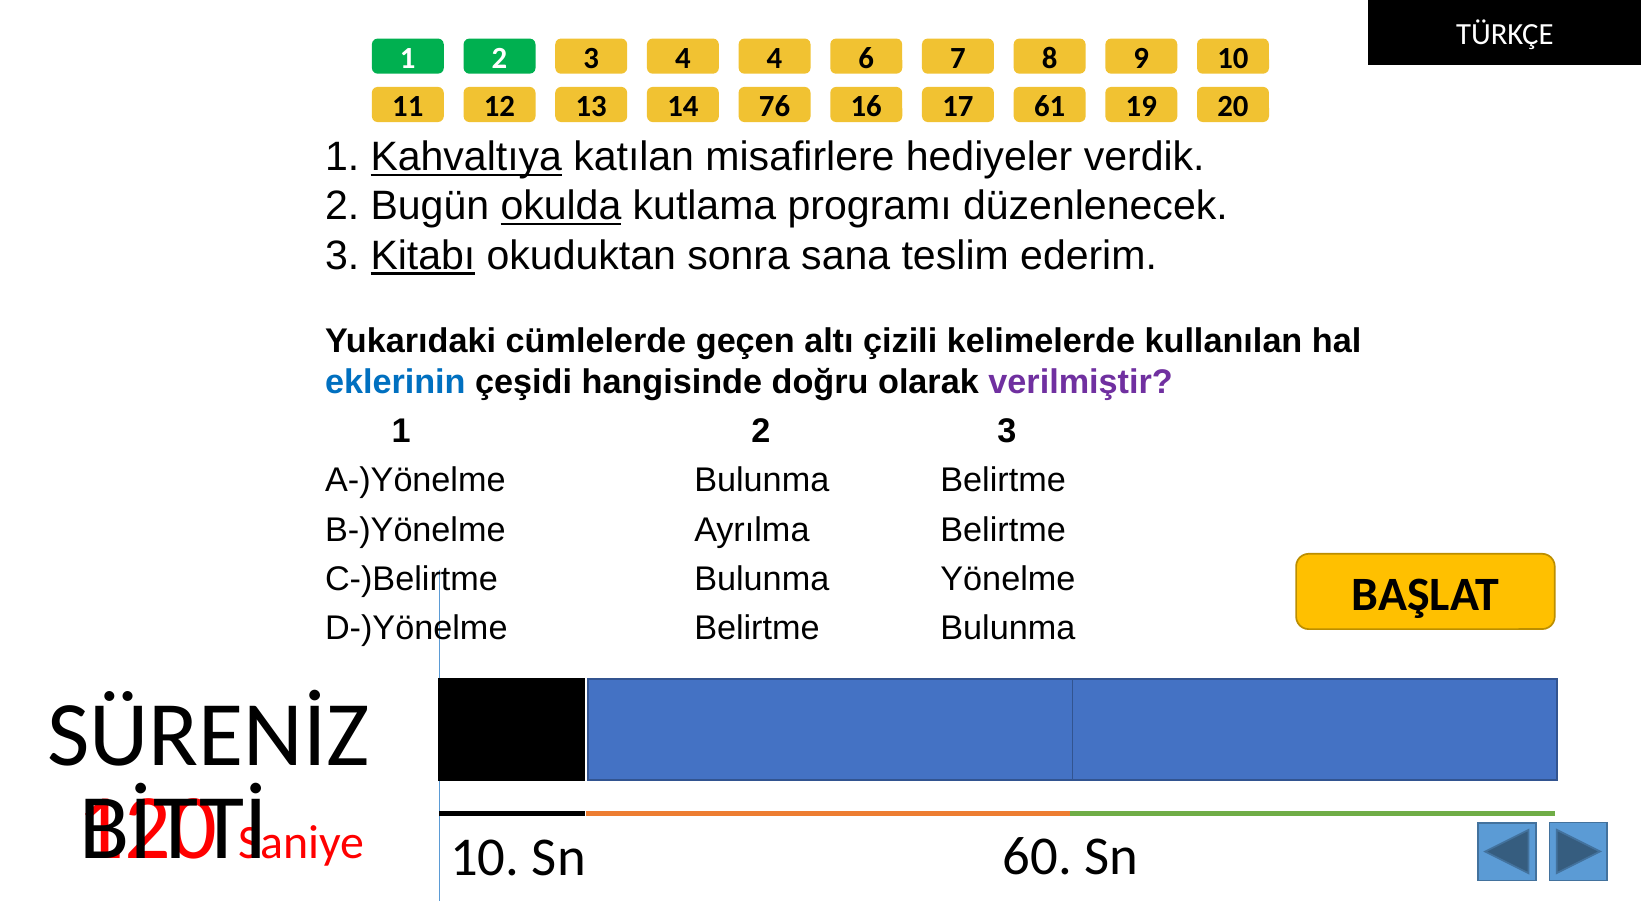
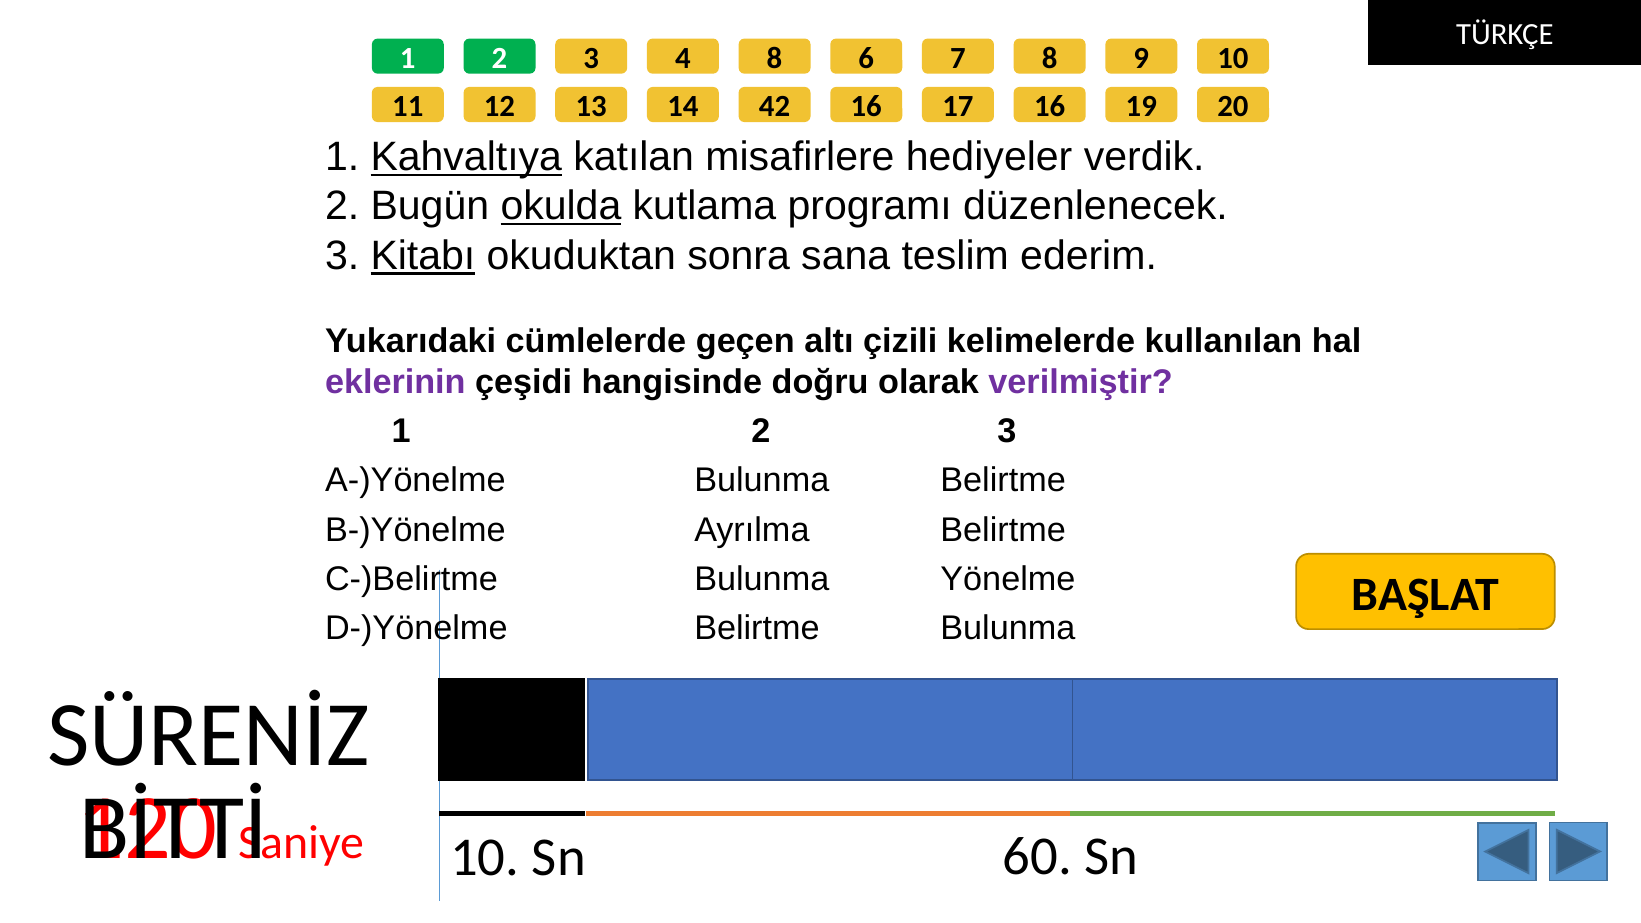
4 4: 4 -> 8
76: 76 -> 42
17 61: 61 -> 16
eklerinin colour: blue -> purple
